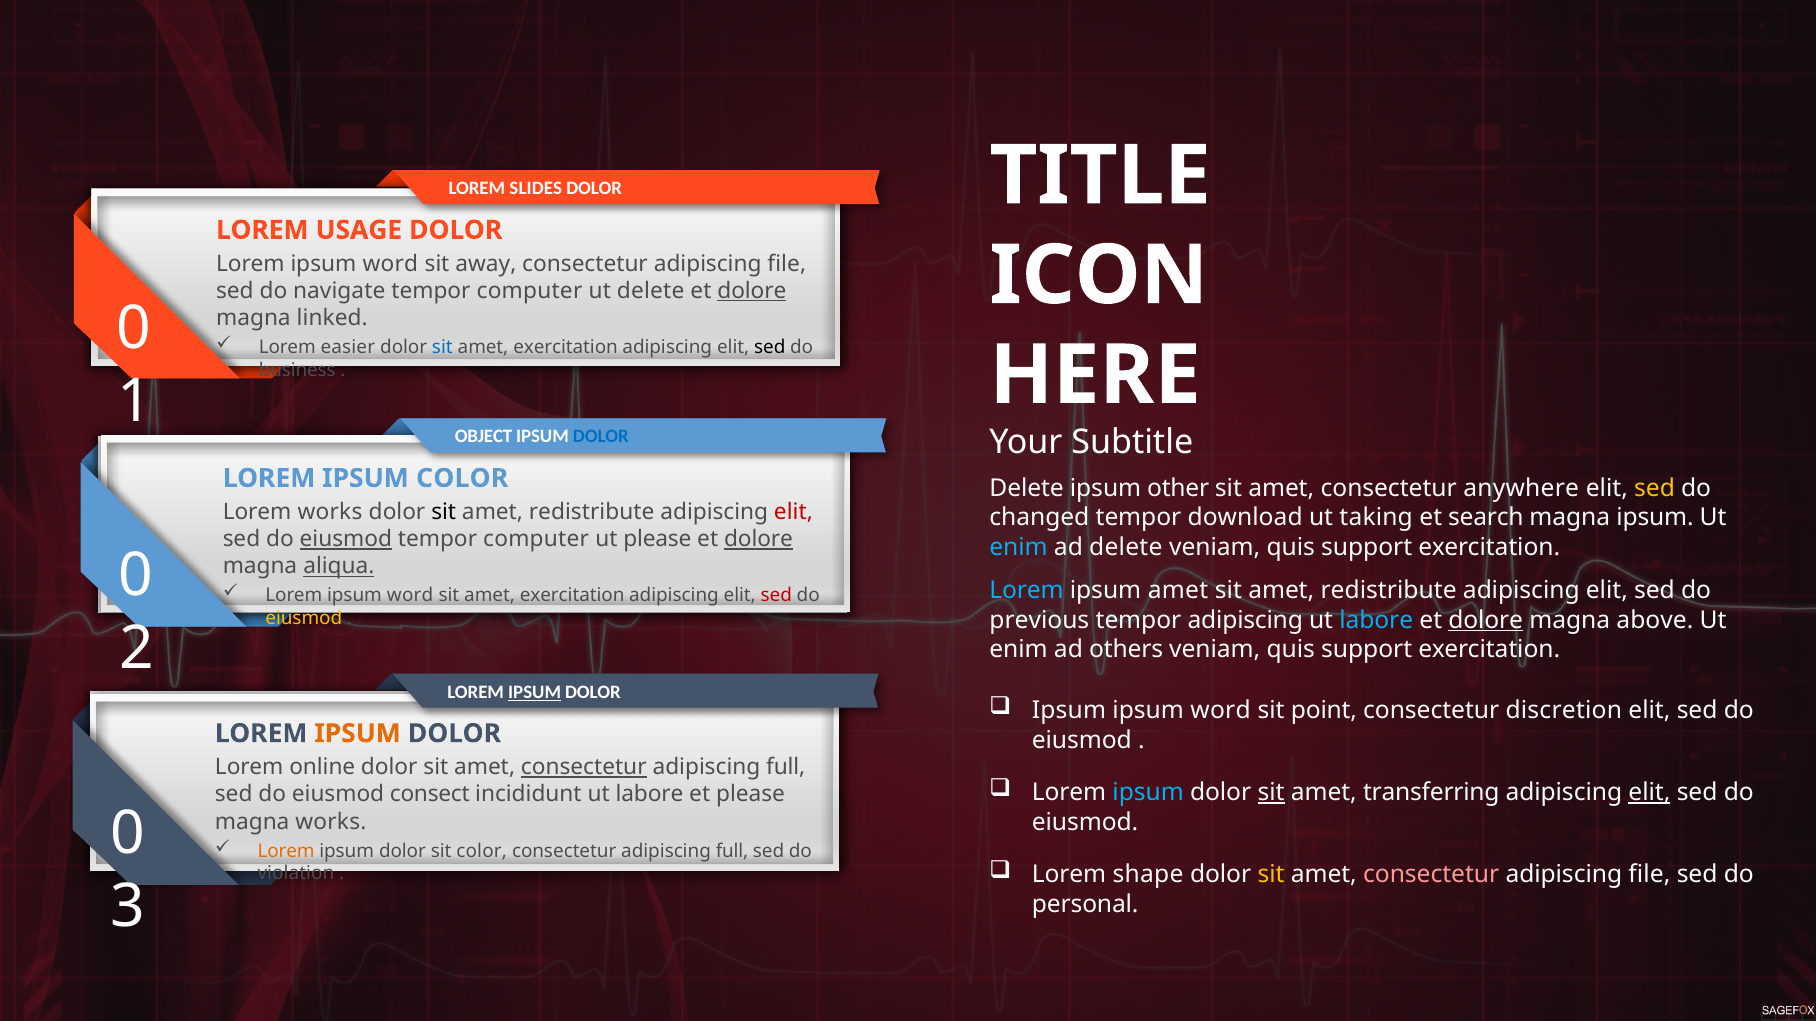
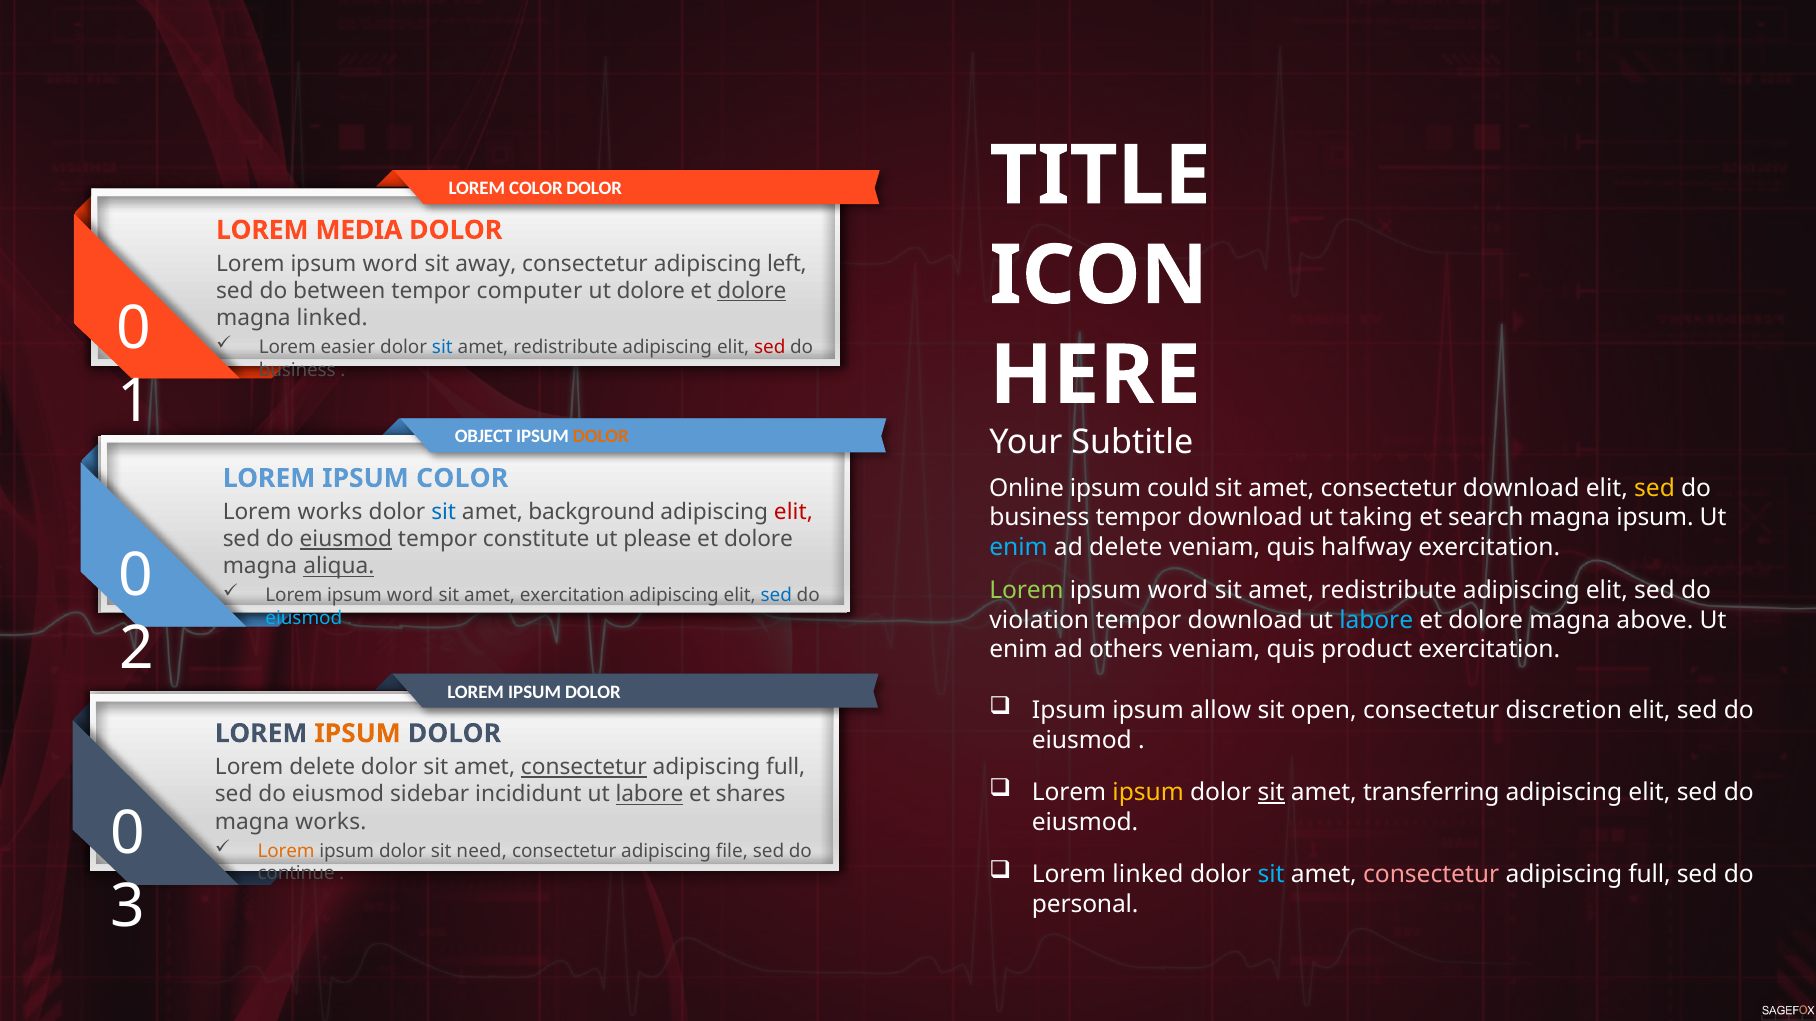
LOREM SLIDES: SLIDES -> COLOR
USAGE: USAGE -> MEDIA
file at (787, 264): file -> left
navigate: navigate -> between
ut delete: delete -> dolore
exercitation at (566, 348): exercitation -> redistribute
sed at (770, 348) colour: black -> red
DOLOR at (601, 437) colour: blue -> orange
Delete at (1027, 489): Delete -> Online
other: other -> could
consectetur anywhere: anywhere -> download
sit at (444, 512) colour: black -> blue
redistribute at (592, 512): redistribute -> background
changed at (1039, 518): changed -> business
computer at (536, 540): computer -> constitute
dolore at (758, 540) underline: present -> none
support at (1367, 548): support -> halfway
Lorem at (1027, 591) colour: light blue -> light green
amet at (1178, 591): amet -> word
sed at (776, 596) colour: red -> blue
previous: previous -> violation
adipiscing at (1245, 620): adipiscing -> download
dolore at (1486, 620) underline: present -> none
eiusmod at (304, 619) colour: yellow -> light blue
support at (1367, 650): support -> product
IPSUM at (535, 692) underline: present -> none
word at (1221, 711): word -> allow
point: point -> open
online at (322, 768): online -> delete
ipsum at (1148, 793) colour: light blue -> yellow
elit at (1649, 793) underline: present -> none
consect: consect -> sidebar
labore at (650, 795) underline: none -> present
et please: please -> shares
sit color: color -> need
full at (732, 851): full -> file
Lorem shape: shape -> linked
sit at (1271, 875) colour: yellow -> light blue
file at (1649, 875): file -> full
violation: violation -> continue
